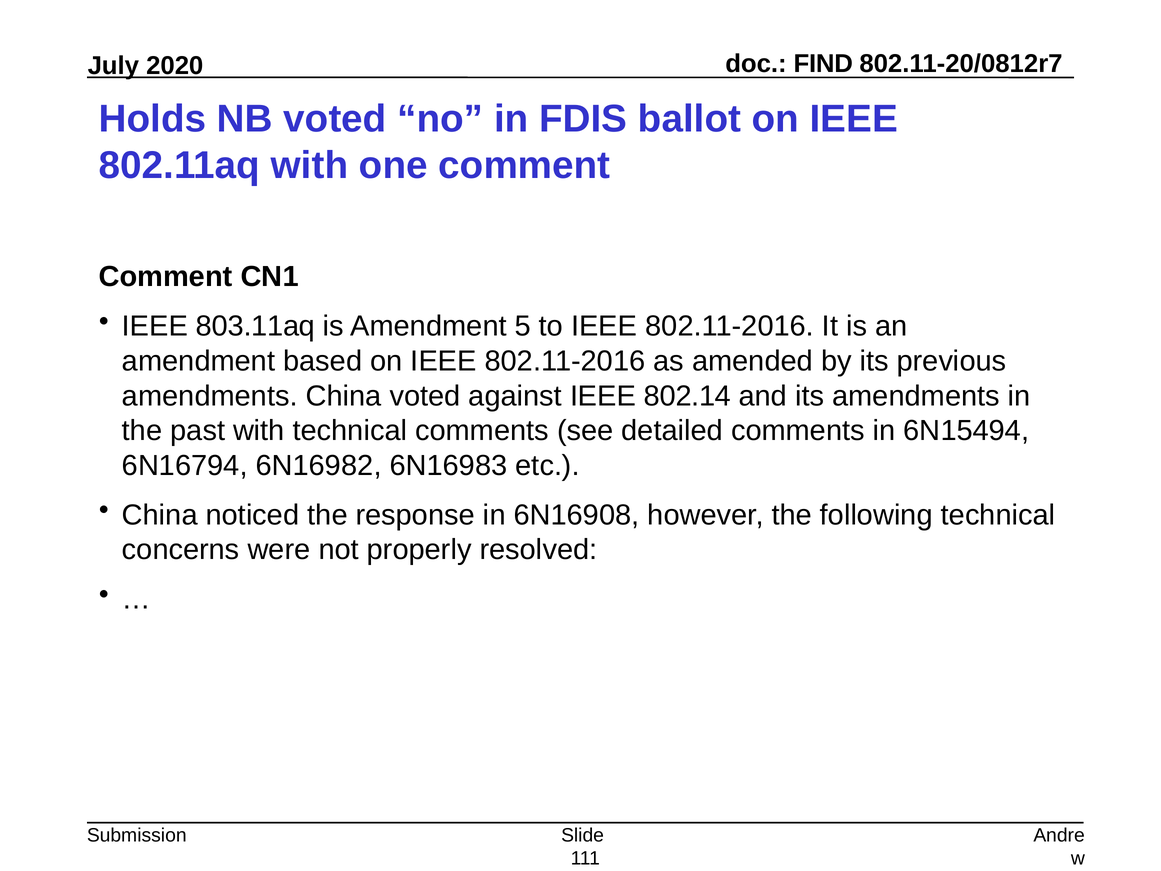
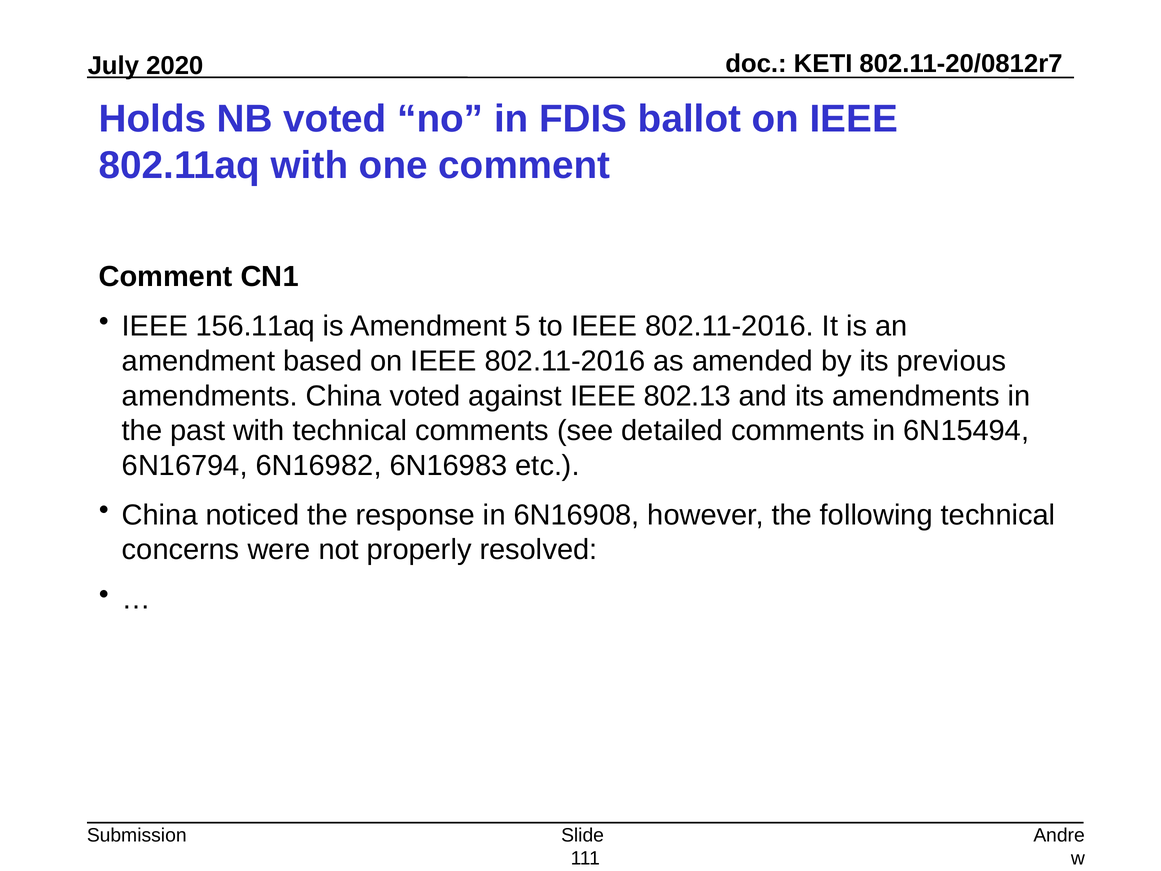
FIND: FIND -> KETI
803.11aq: 803.11aq -> 156.11aq
802.14: 802.14 -> 802.13
